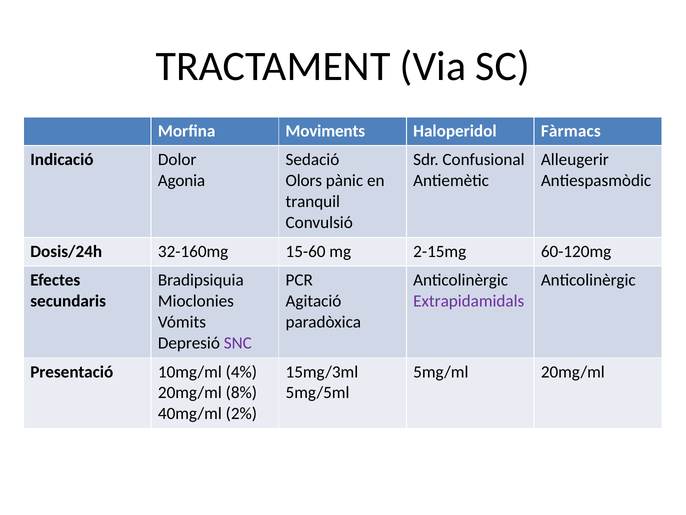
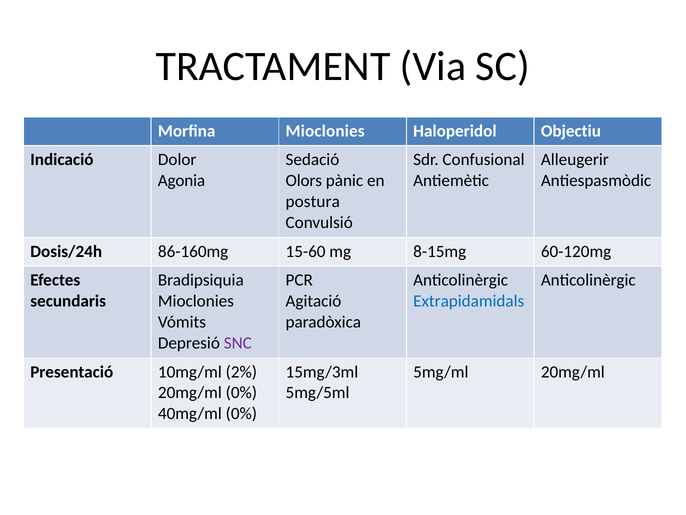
Morfina Moviments: Moviments -> Mioclonies
Fàrmacs: Fàrmacs -> Objectiu
tranquil: tranquil -> postura
32-160mg: 32-160mg -> 86-160mg
2-15mg: 2-15mg -> 8-15mg
Extrapidamidals colour: purple -> blue
4%: 4% -> 2%
20mg/ml 8%: 8% -> 0%
40mg/ml 2%: 2% -> 0%
